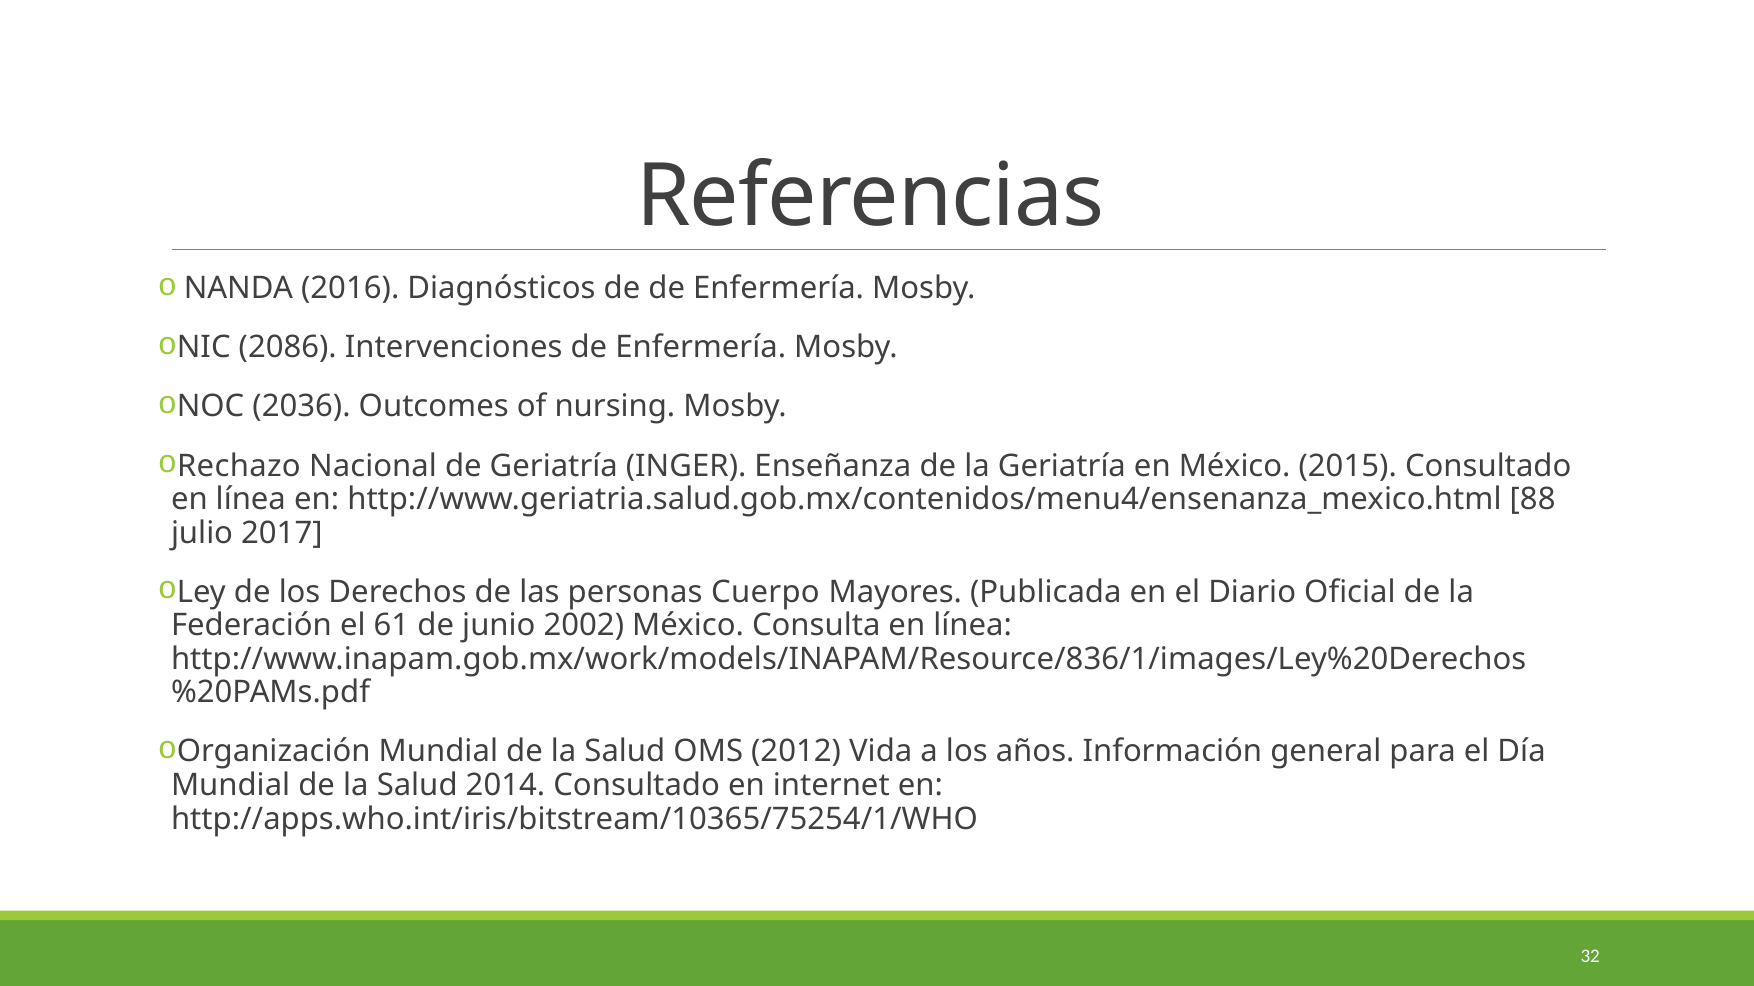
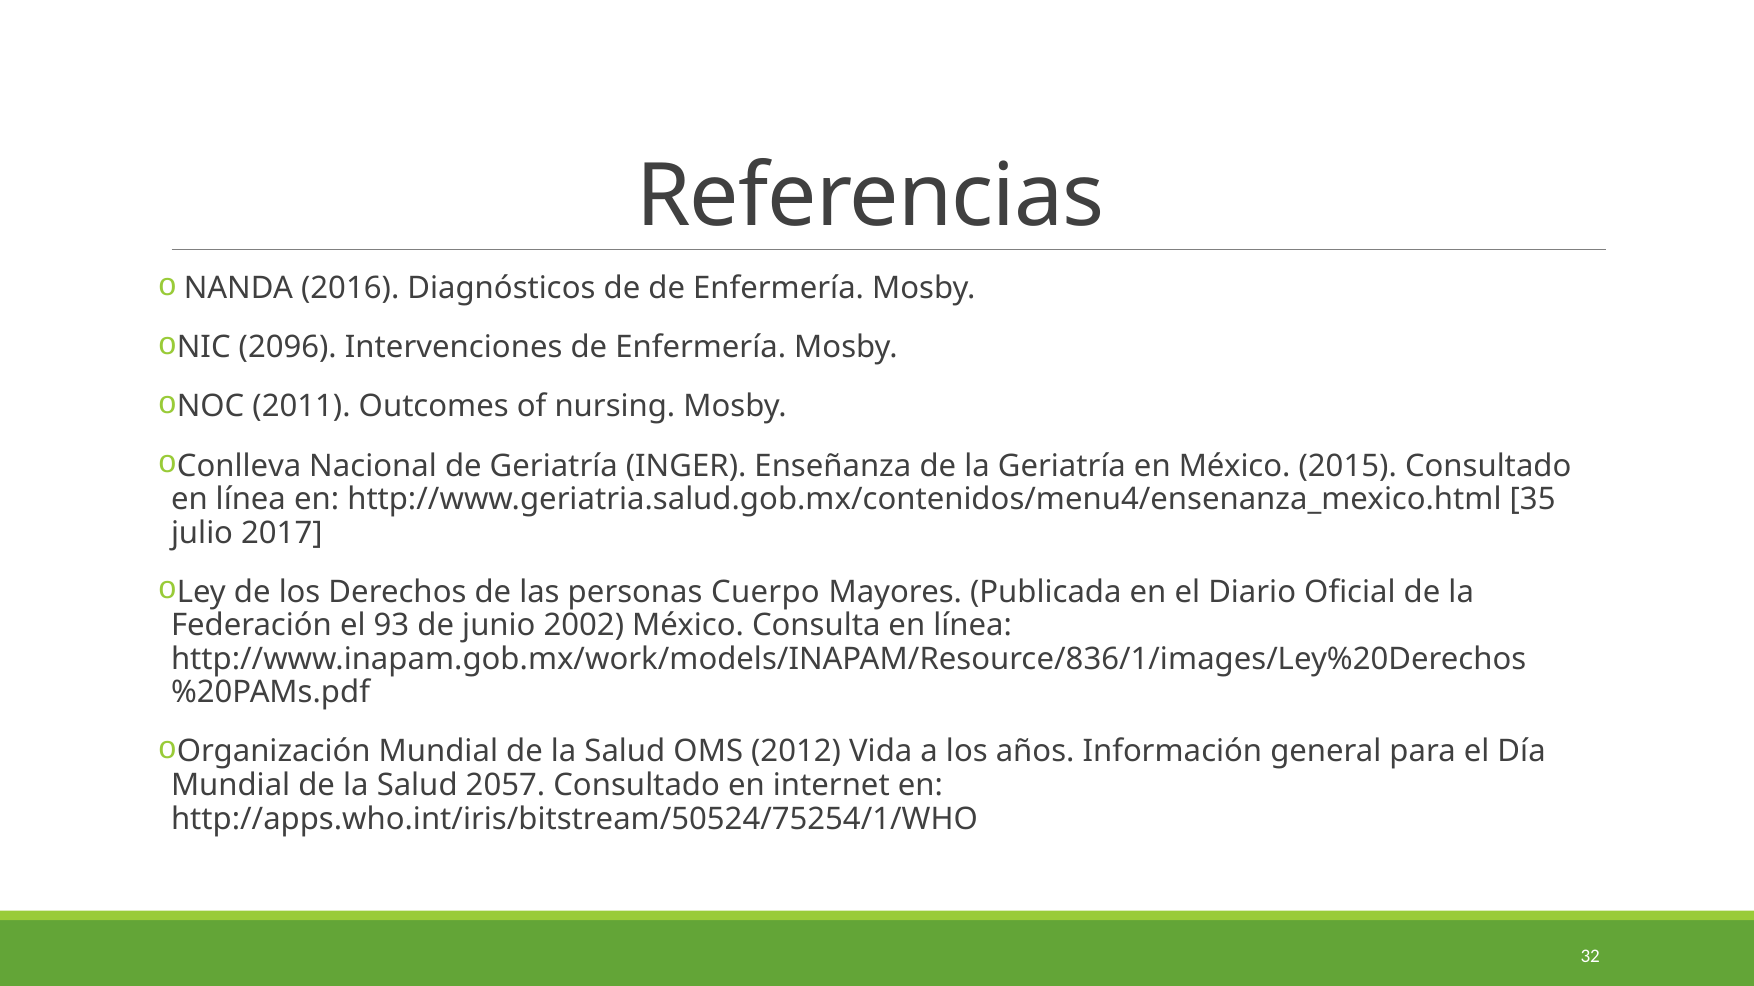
2086: 2086 -> 2096
2036: 2036 -> 2011
Rechazo: Rechazo -> Conlleva
88: 88 -> 35
61: 61 -> 93
2014: 2014 -> 2057
http://apps.who.int/iris/bitstream/10365/75254/1/WHO: http://apps.who.int/iris/bitstream/10365/75254/1/WHO -> http://apps.who.int/iris/bitstream/50524/75254/1/WHO
